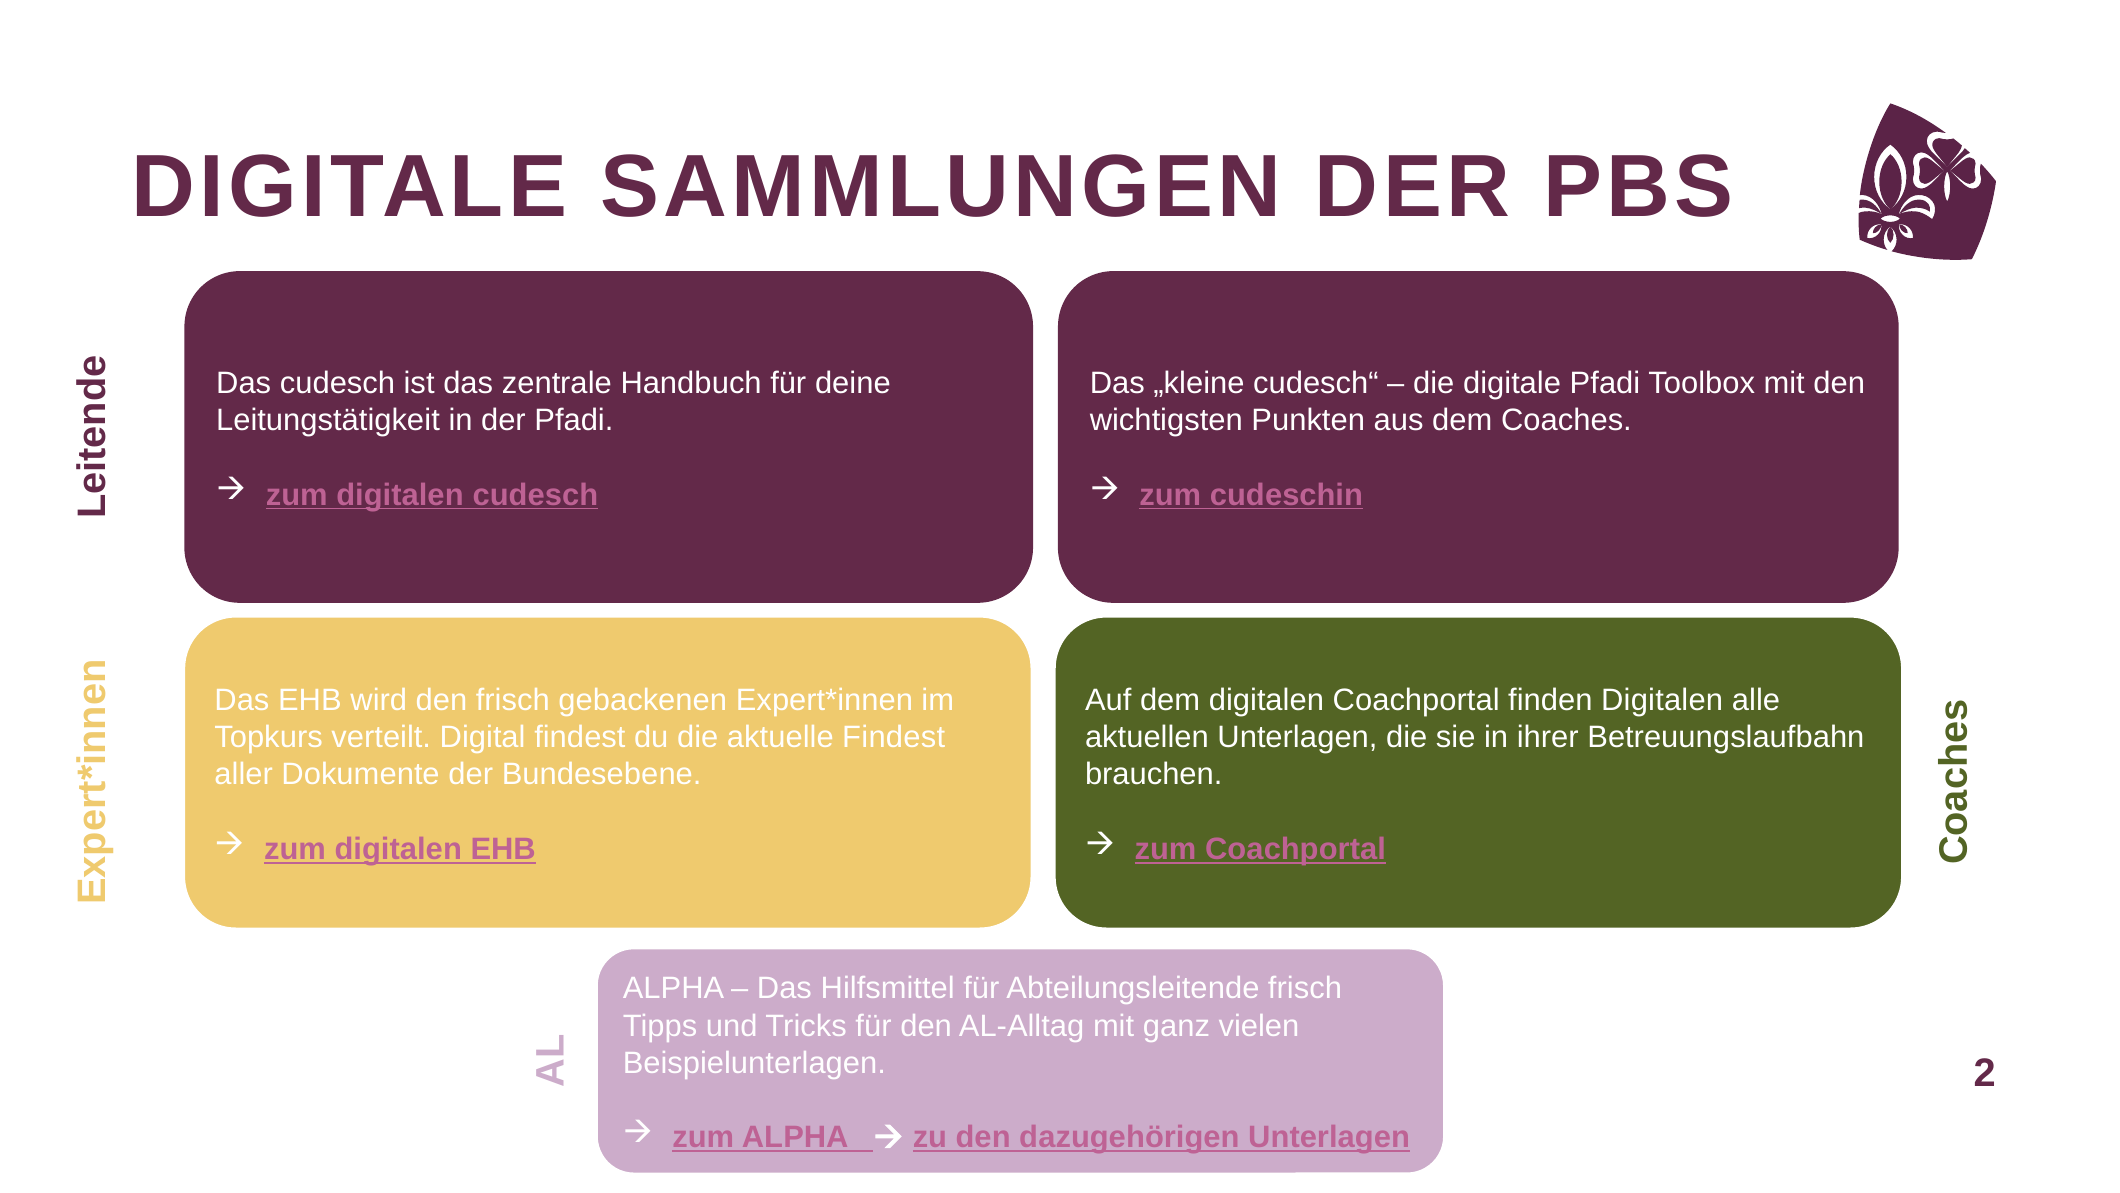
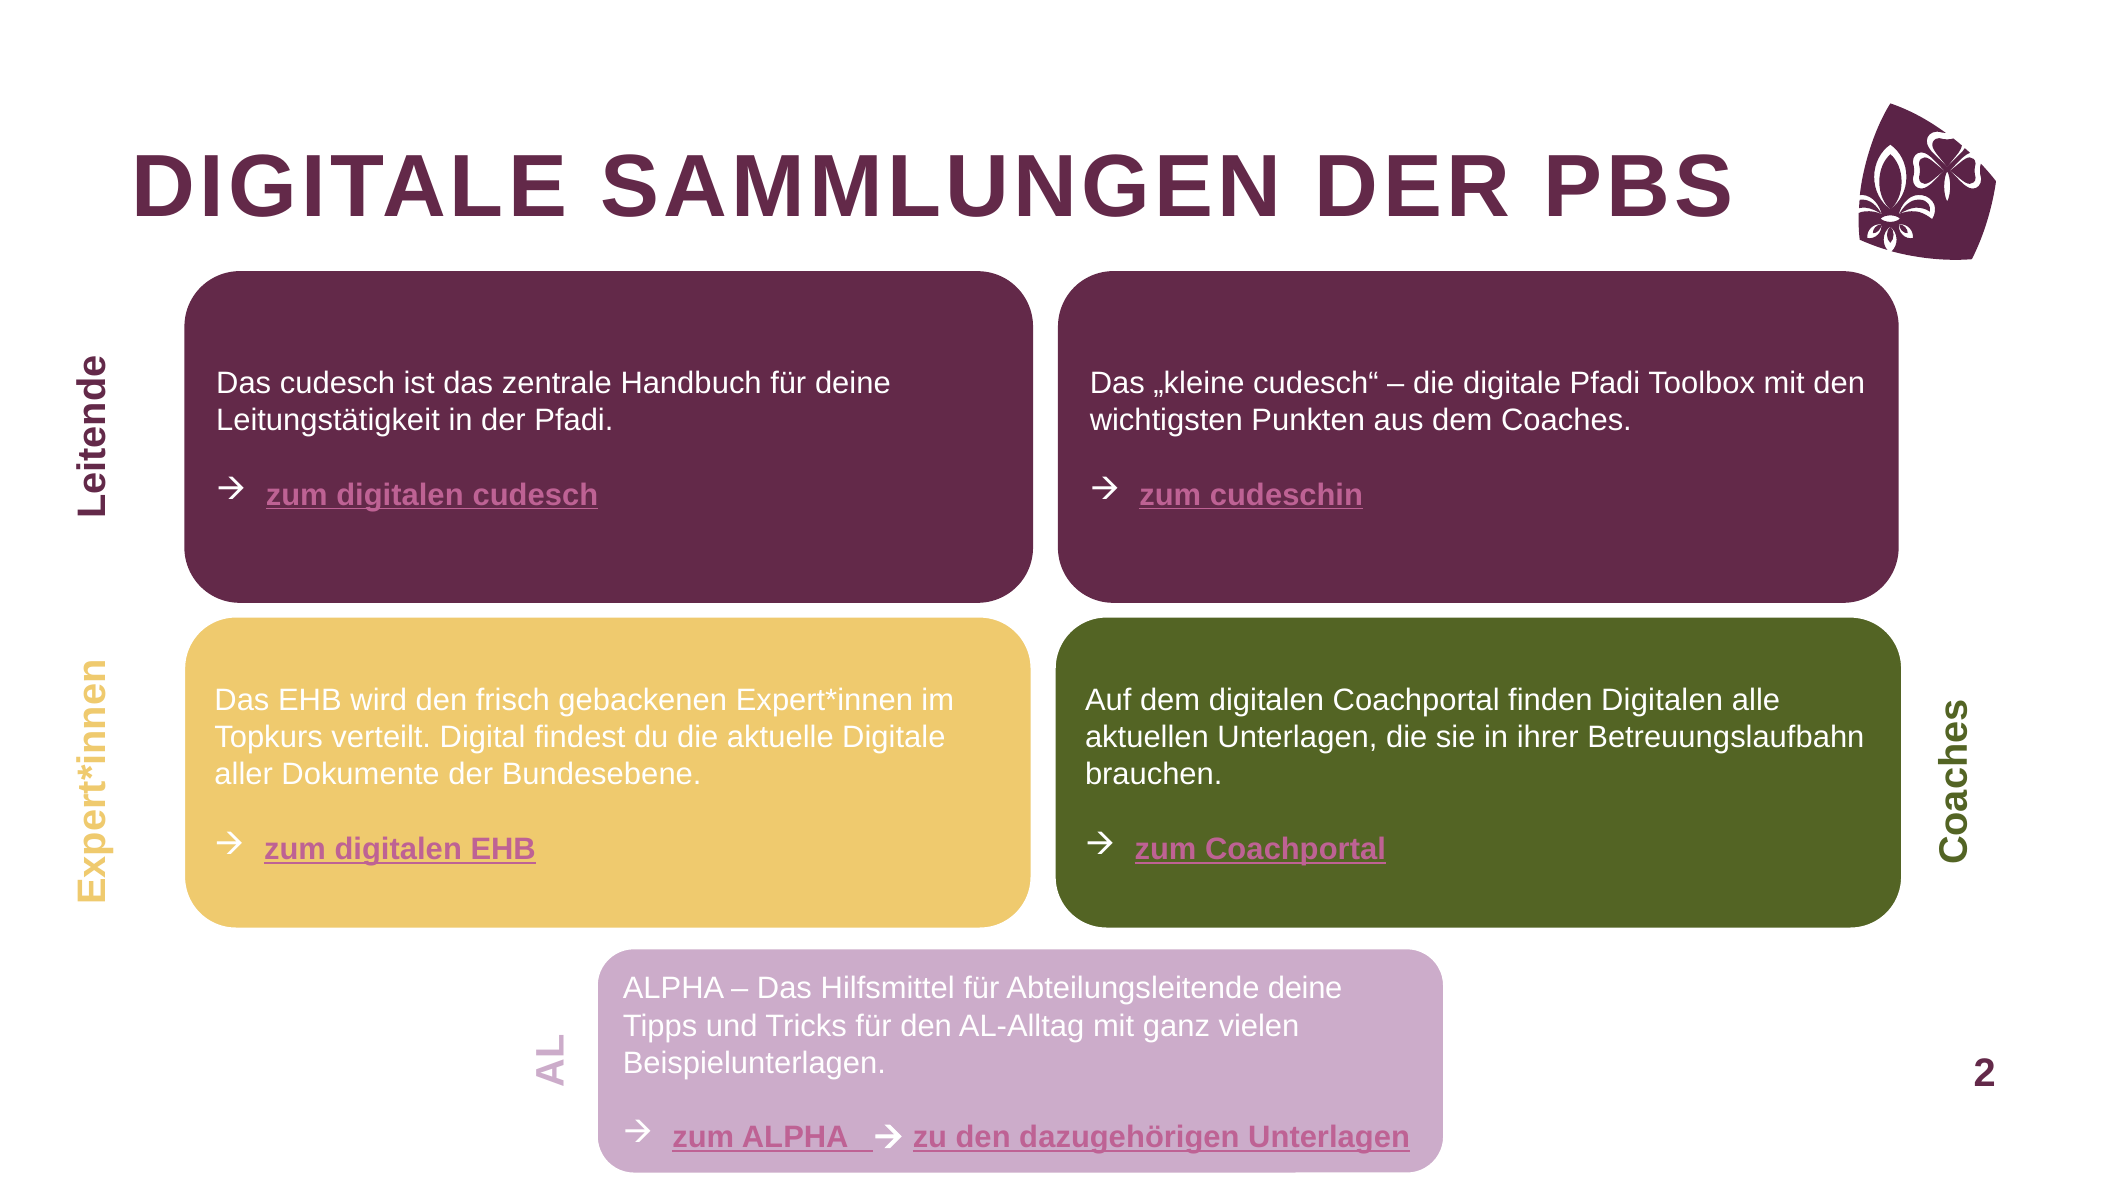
aktuelle Findest: Findest -> Digitale
Abteilungsleitende frisch: frisch -> deine
